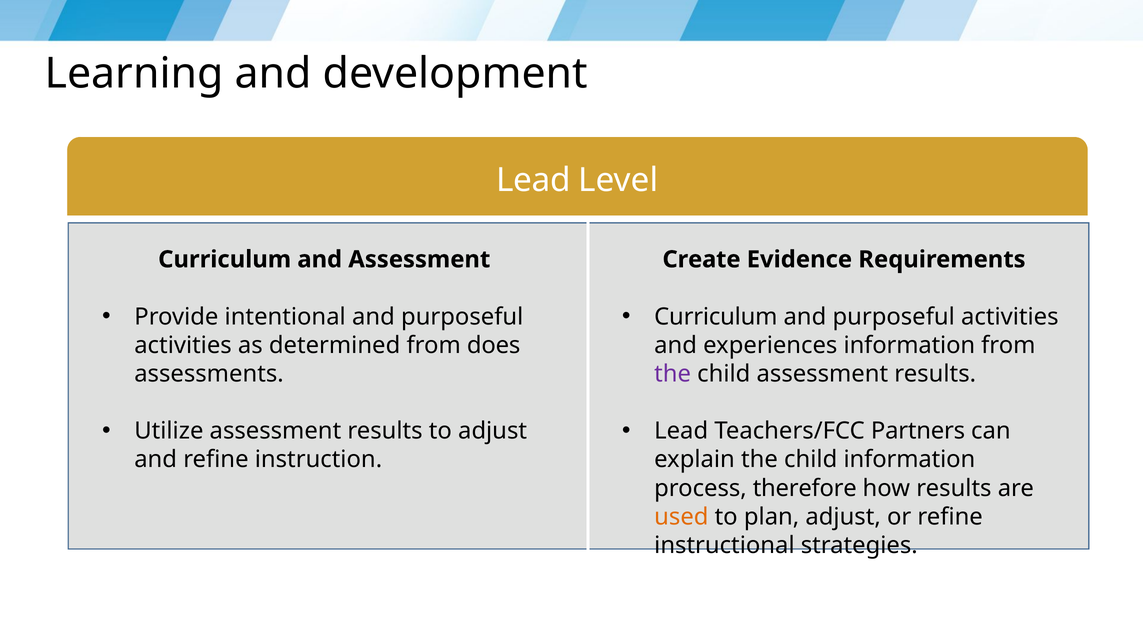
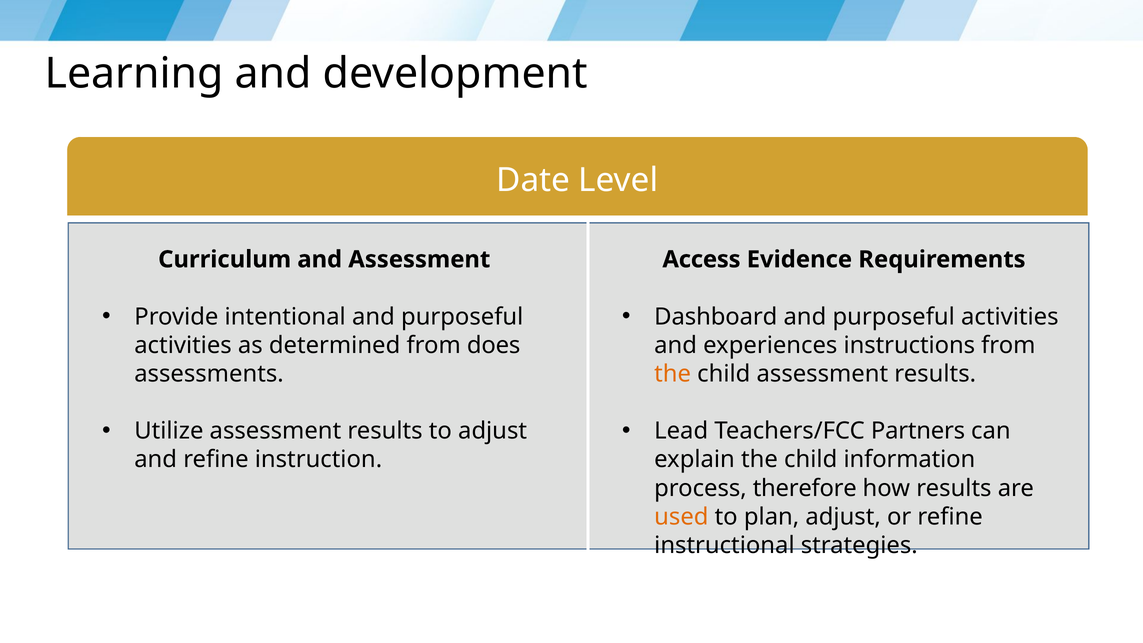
Lead at (533, 180): Lead -> Date
Create: Create -> Access
Curriculum at (716, 317): Curriculum -> Dashboard
experiences information: information -> instructions
the at (673, 374) colour: purple -> orange
